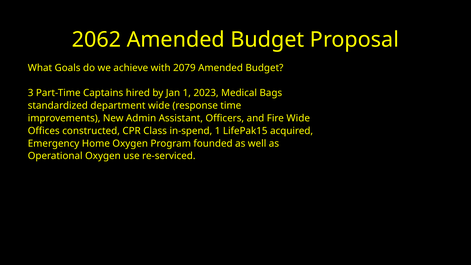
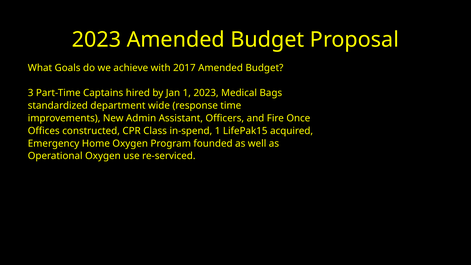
2062 at (96, 40): 2062 -> 2023
2079: 2079 -> 2017
Fire Wide: Wide -> Once
